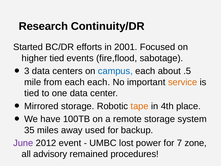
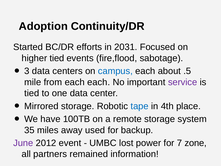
Research: Research -> Adoption
2001: 2001 -> 2031
service colour: orange -> purple
tape colour: orange -> blue
advisory: advisory -> partners
procedures: procedures -> information
